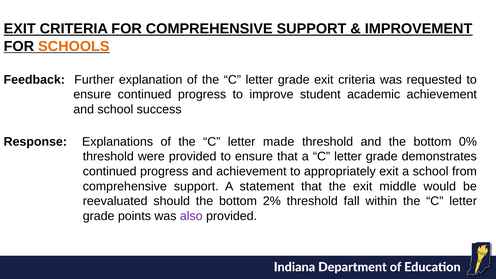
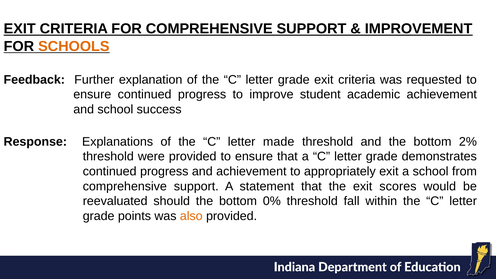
0%: 0% -> 2%
middle: middle -> scores
2%: 2% -> 0%
also colour: purple -> orange
